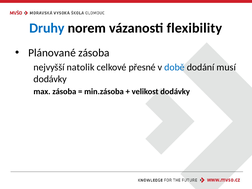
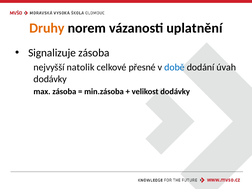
Druhy colour: blue -> orange
flexibility: flexibility -> uplatnění
Plánované: Plánované -> Signalizuje
musí: musí -> úvah
